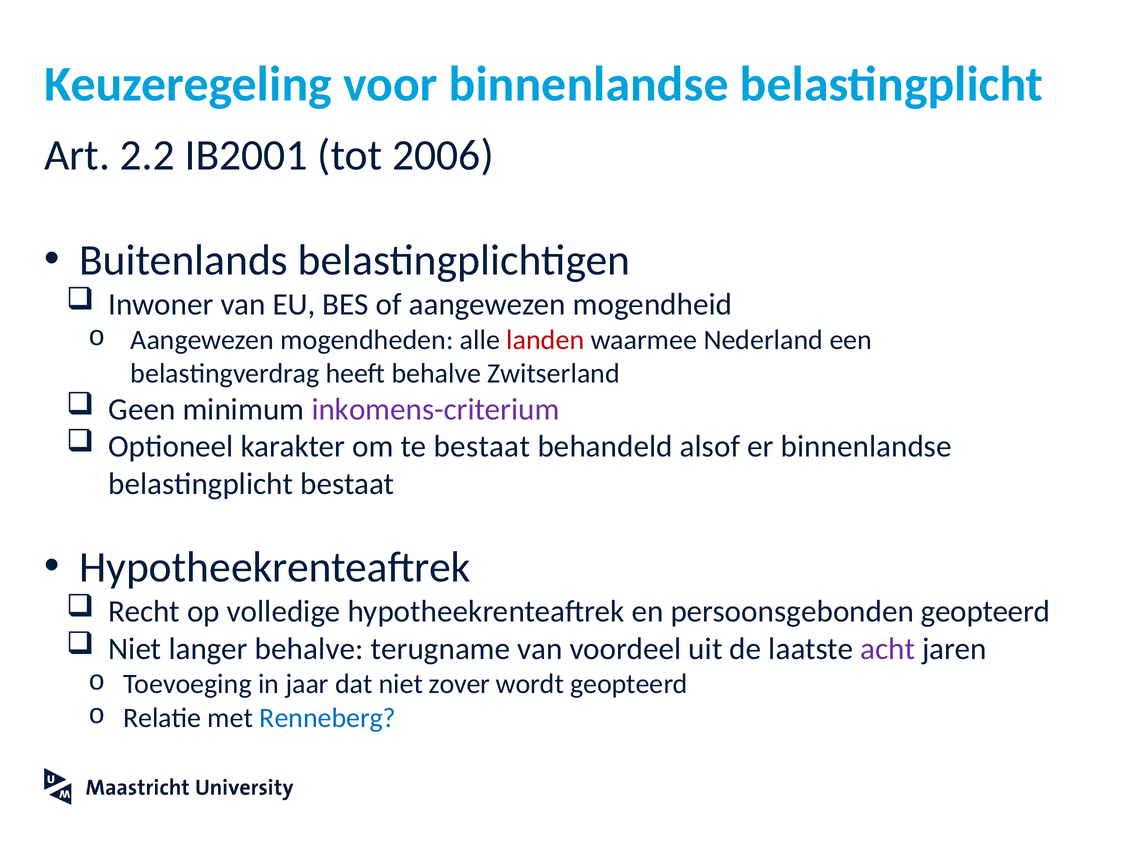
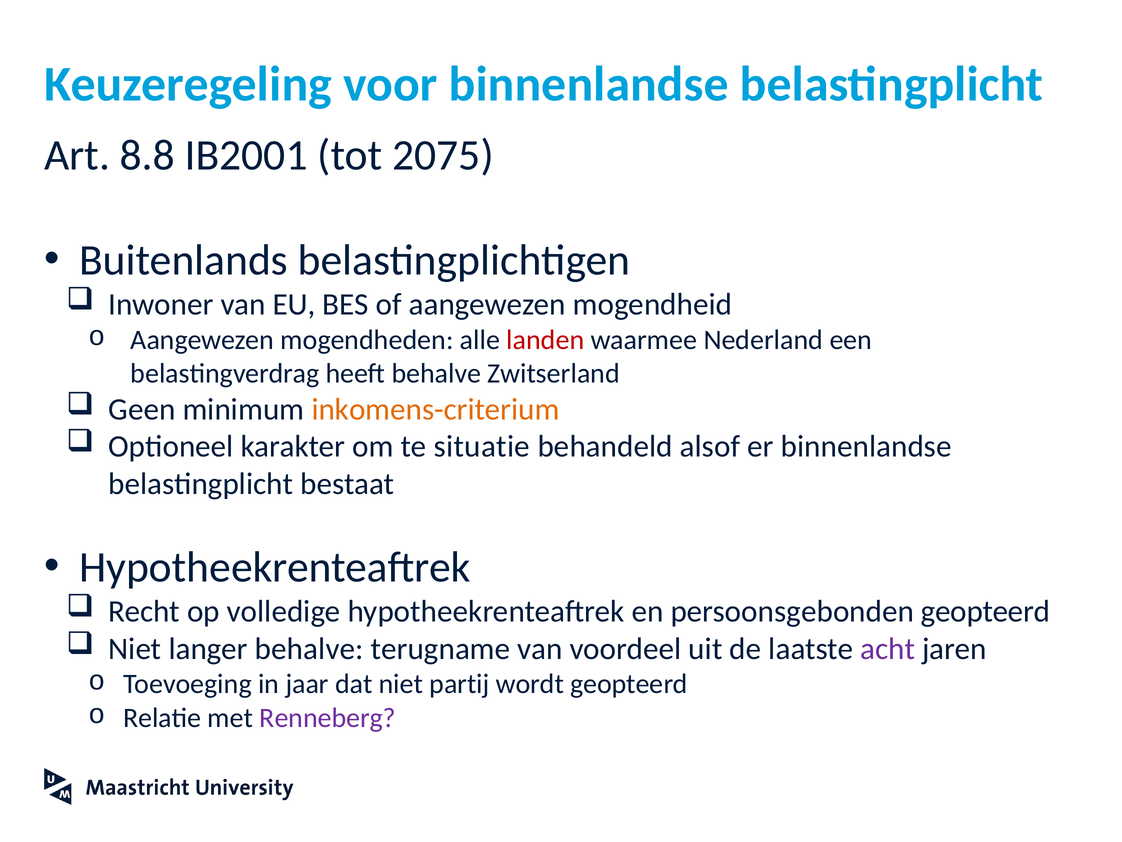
2.2: 2.2 -> 8.8
2006: 2006 -> 2075
inkomens-criterium colour: purple -> orange
te bestaat: bestaat -> situatie
zover: zover -> partij
Renneberg colour: blue -> purple
